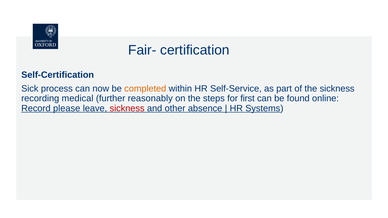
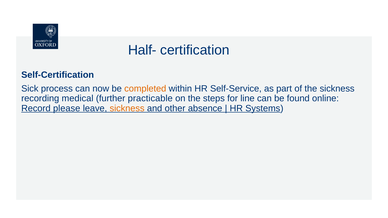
Fair-: Fair- -> Half-
reasonably: reasonably -> practicable
first: first -> line
sickness at (127, 108) colour: red -> orange
